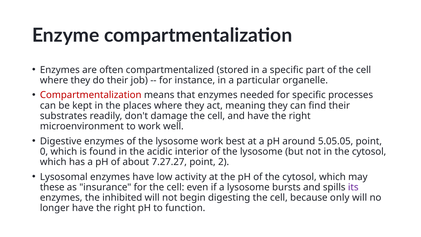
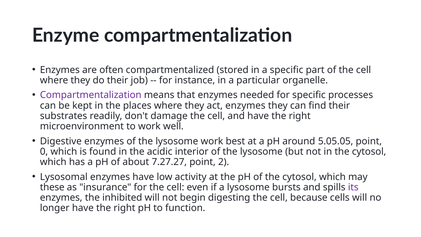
Compartmentalization at (91, 95) colour: red -> purple
act meaning: meaning -> enzymes
only: only -> cells
